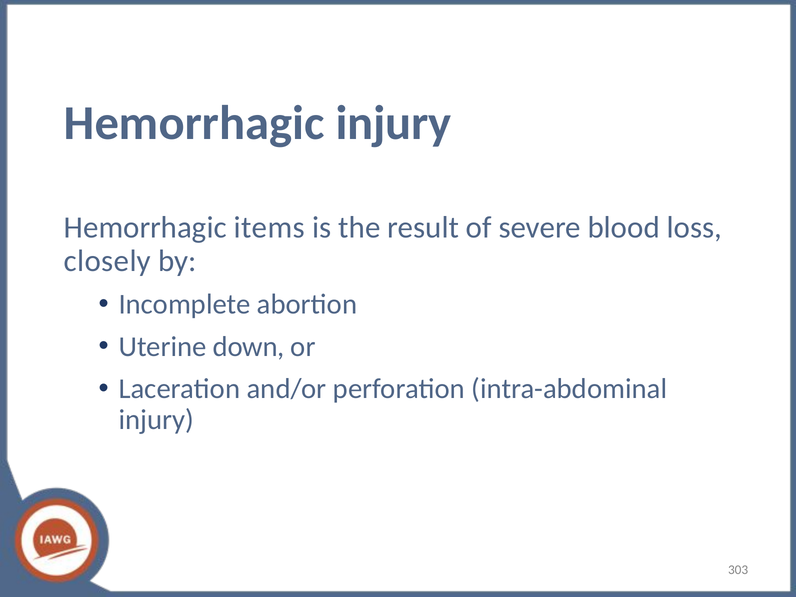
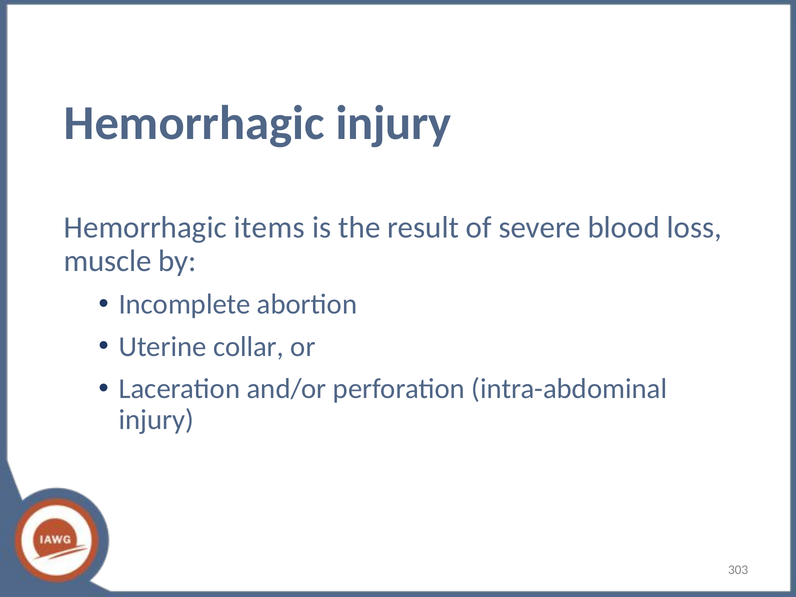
closely: closely -> muscle
down: down -> collar
